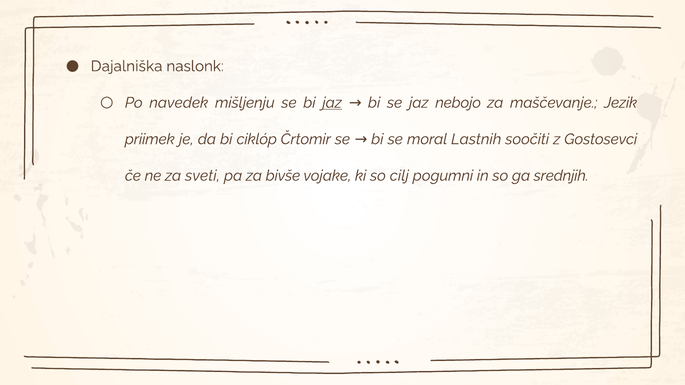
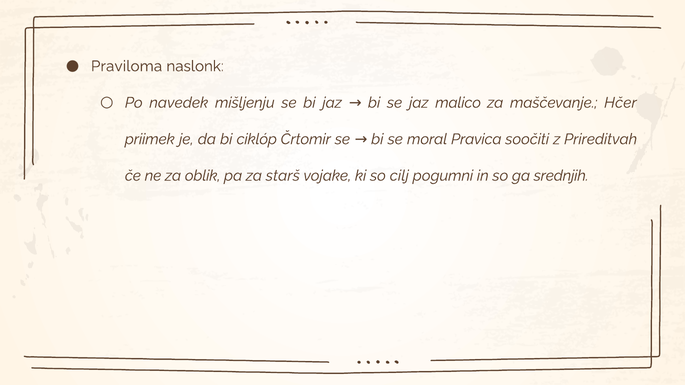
Dajalniška: Dajalniška -> Praviloma
jaz at (332, 103) underline: present -> none
nebojo: nebojo -> malico
Jezik: Jezik -> Hčer
Lastnih: Lastnih -> Pravica
Gostosevci: Gostosevci -> Prireditvah
sveti: sveti -> oblik
bivše: bivše -> starš
